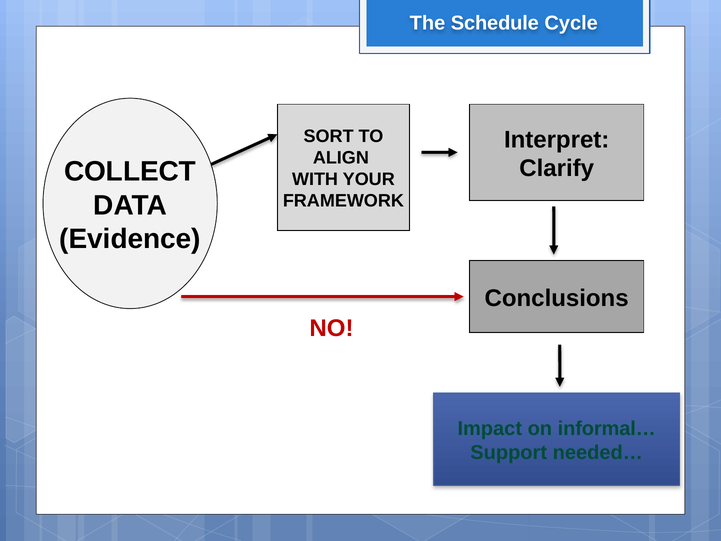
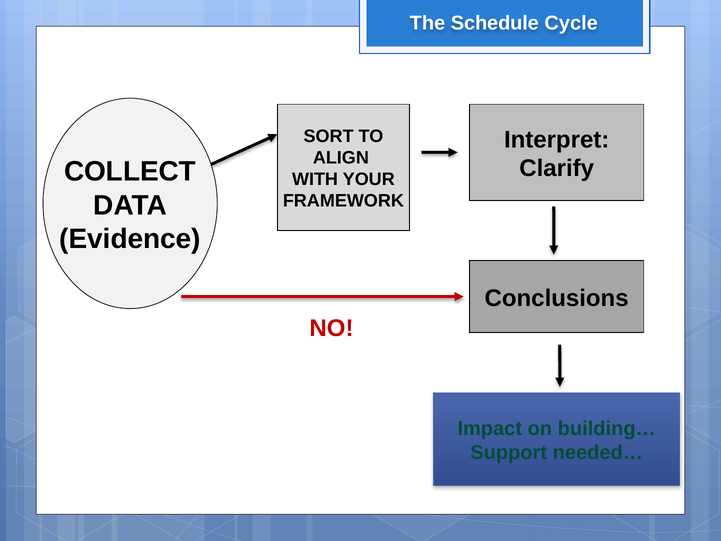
informal…: informal… -> building…
